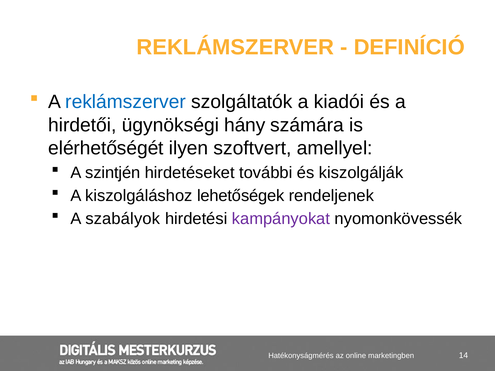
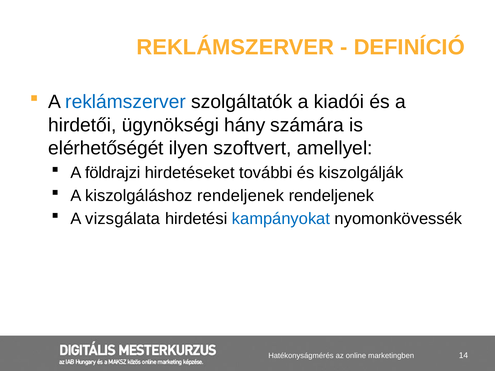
szintjén: szintjén -> földrajzi
kiszolgáláshoz lehetőségek: lehetőségek -> rendeljenek
szabályok: szabályok -> vizsgálata
kampányokat colour: purple -> blue
